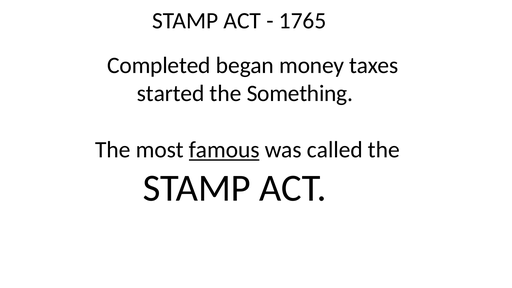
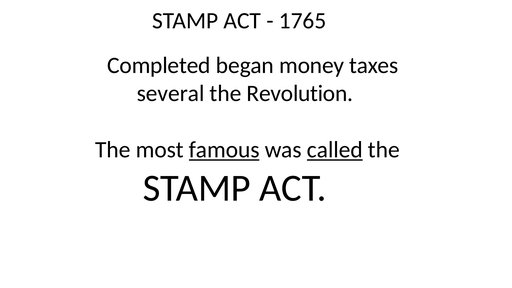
started: started -> several
Something: Something -> Revolution
called underline: none -> present
